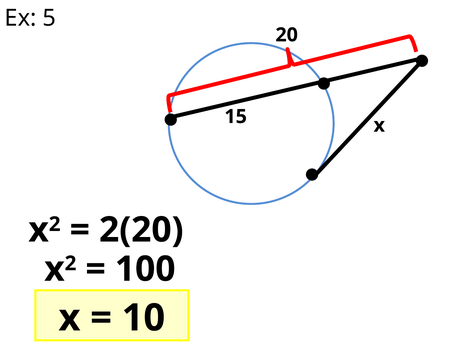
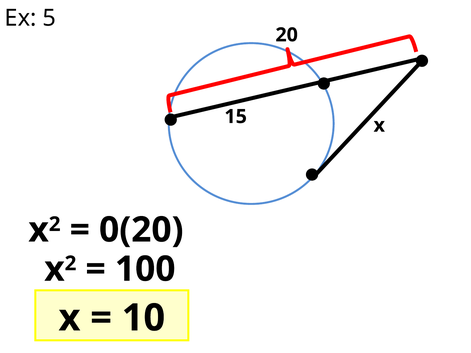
2(20: 2(20 -> 0(20
